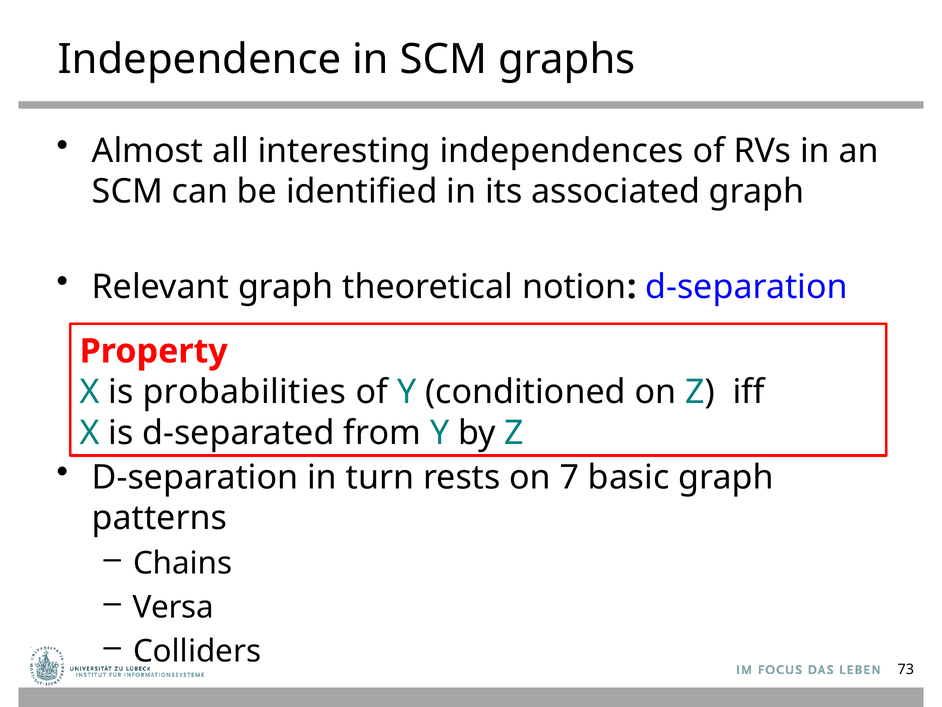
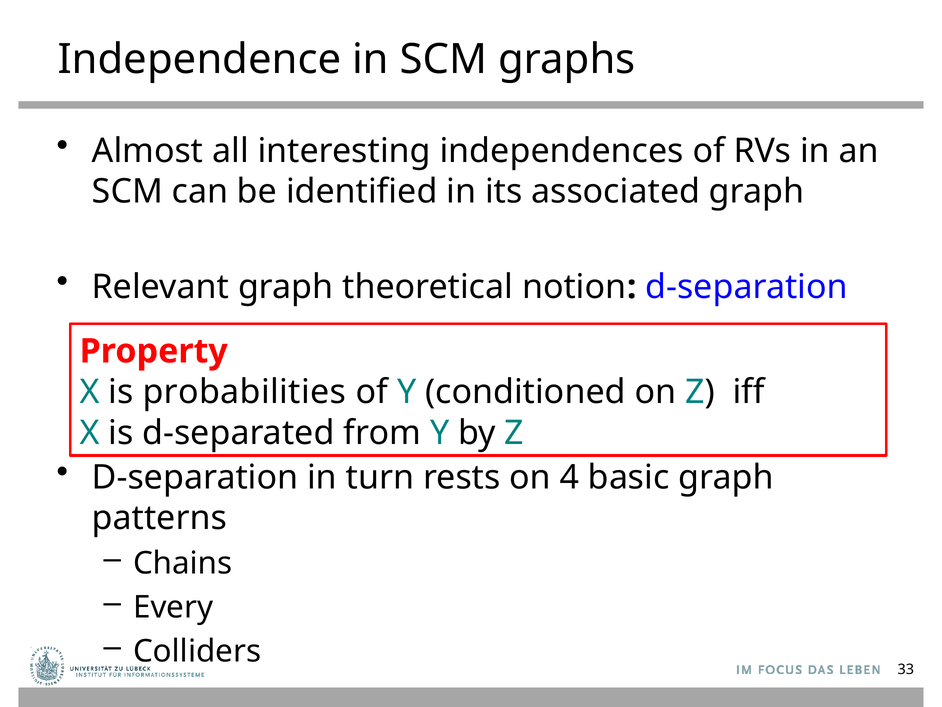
7: 7 -> 4
Versa: Versa -> Every
73: 73 -> 33
